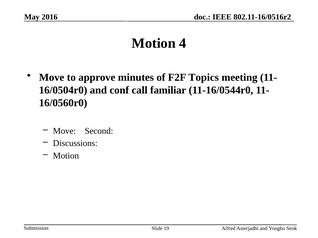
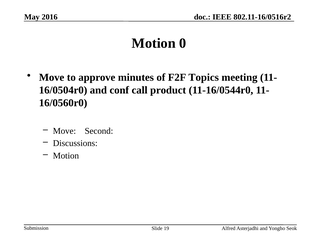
4: 4 -> 0
familiar: familiar -> product
